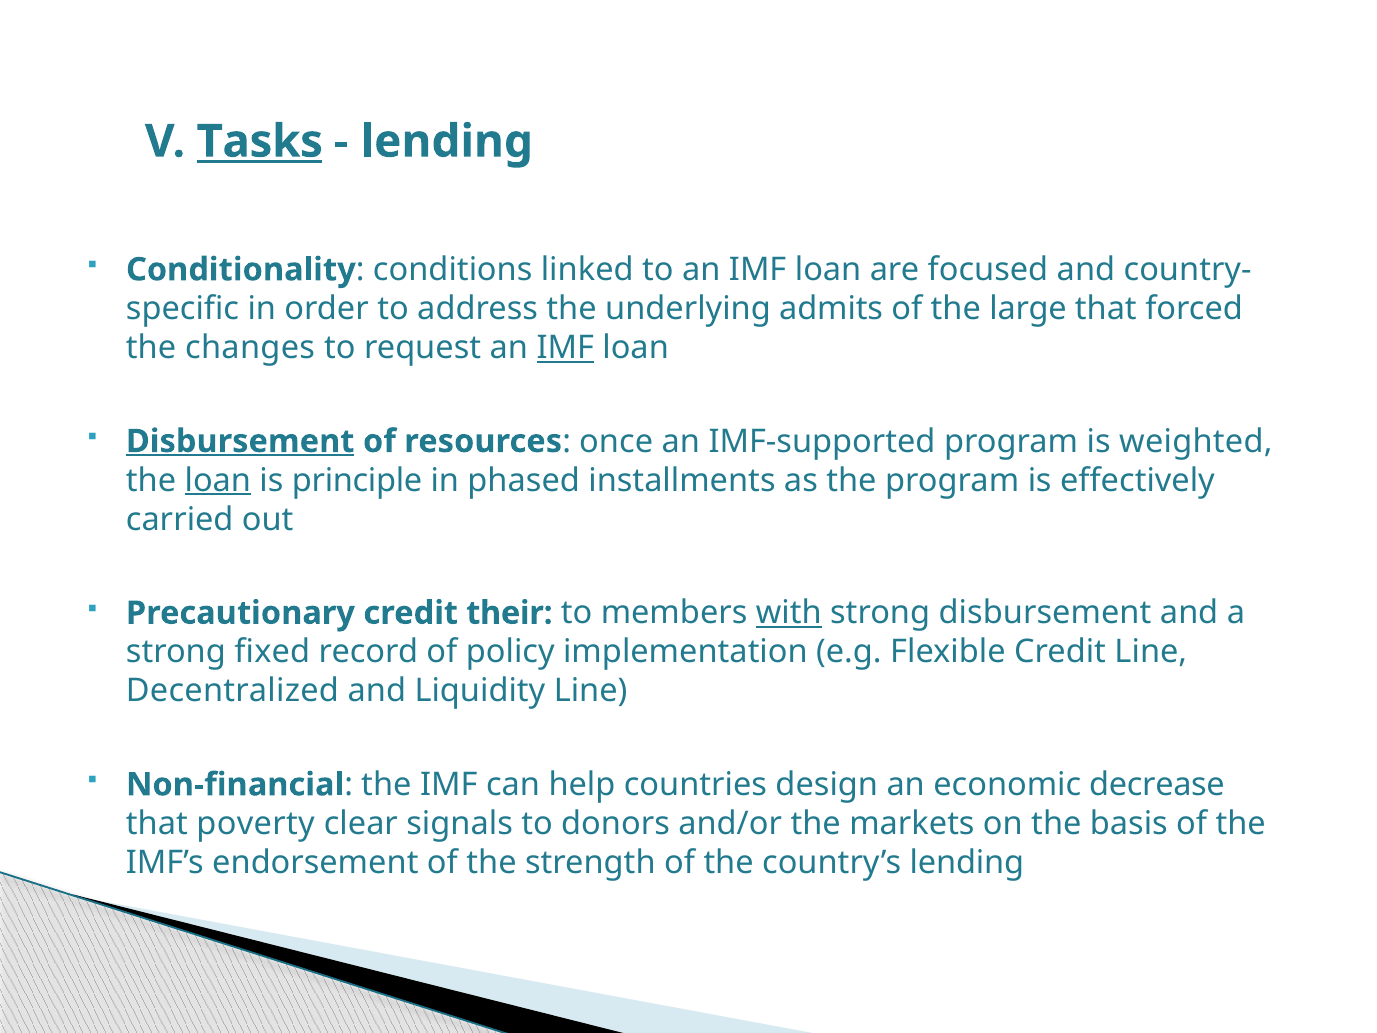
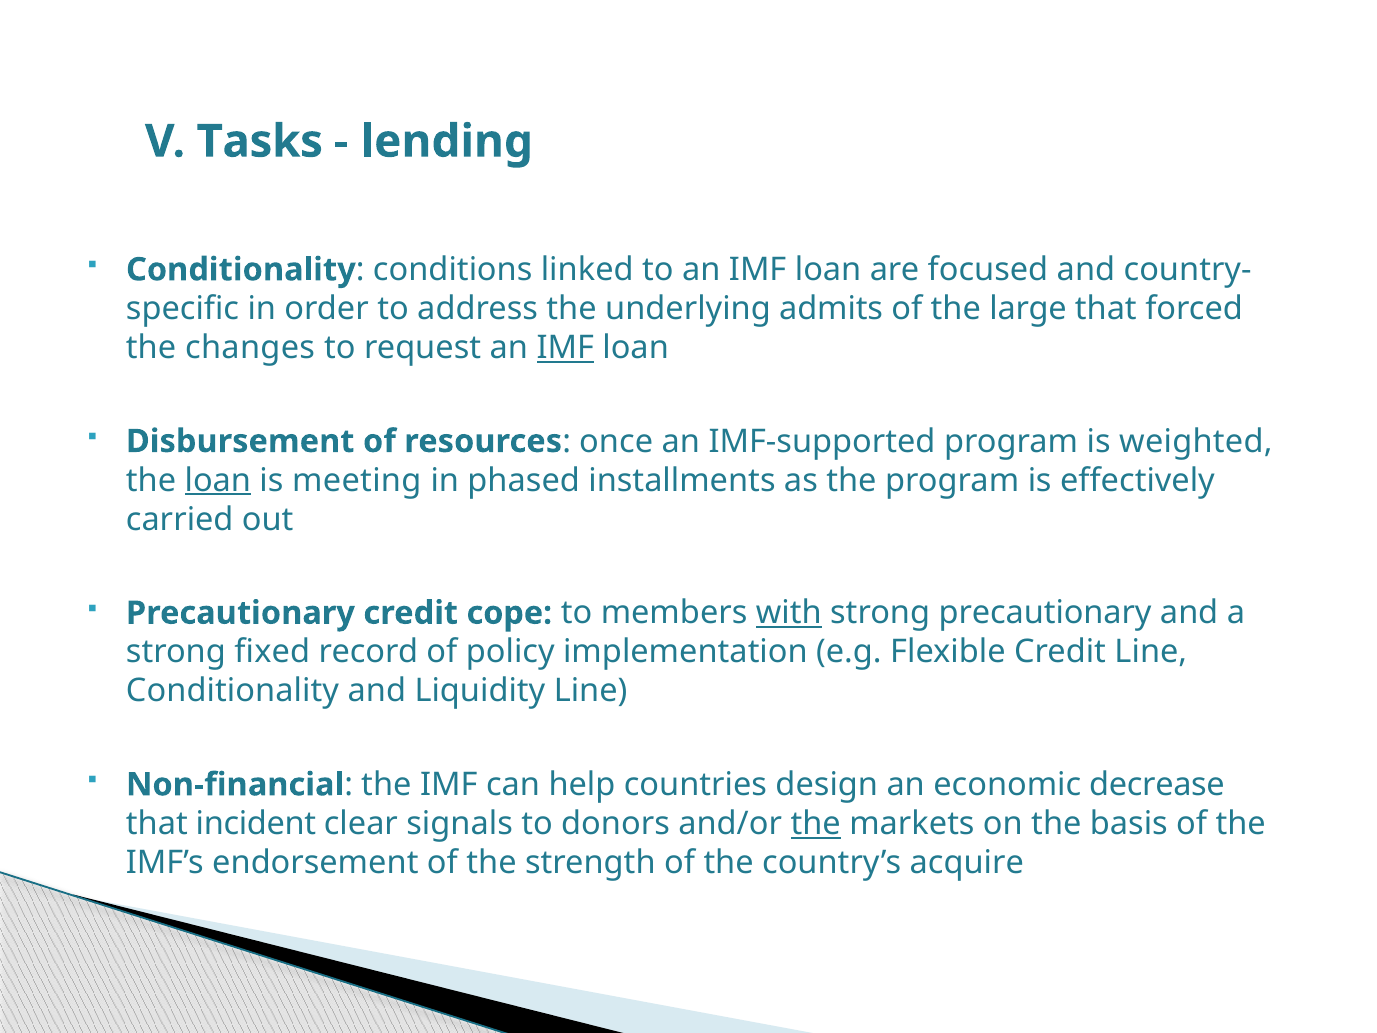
Tasks underline: present -> none
Disbursement at (240, 441) underline: present -> none
principle: principle -> meeting
their: their -> cope
strong disbursement: disbursement -> precautionary
Decentralized at (232, 691): Decentralized -> Conditionality
poverty: poverty -> incident
the at (816, 824) underline: none -> present
country’s lending: lending -> acquire
